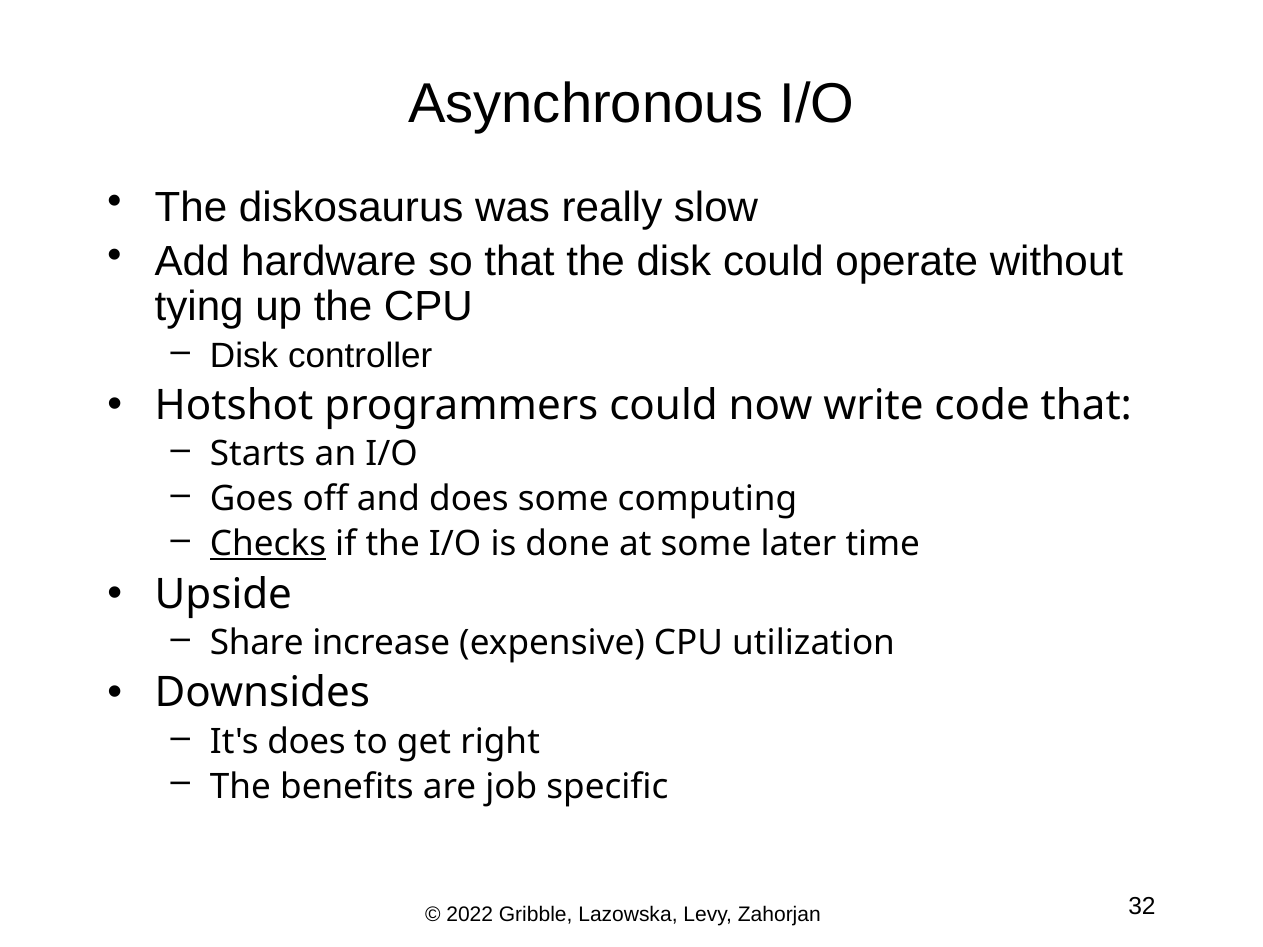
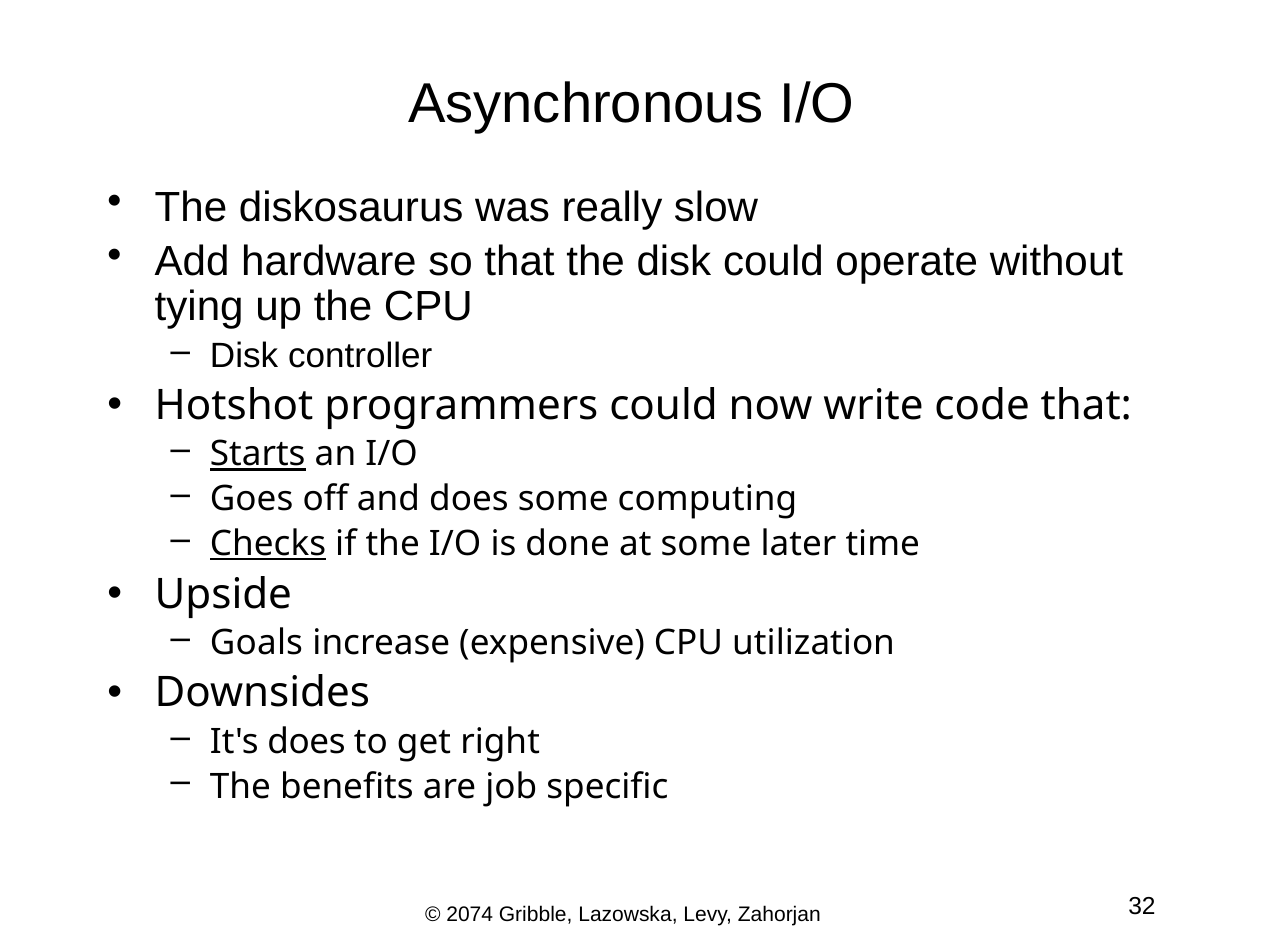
Starts underline: none -> present
Share: Share -> Goals
2022: 2022 -> 2074
